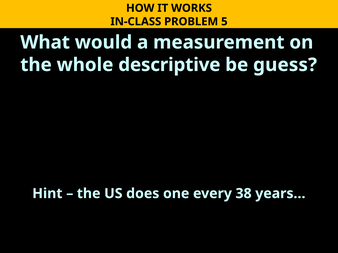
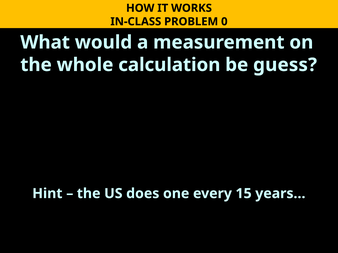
5: 5 -> 0
descriptive: descriptive -> calculation
38: 38 -> 15
